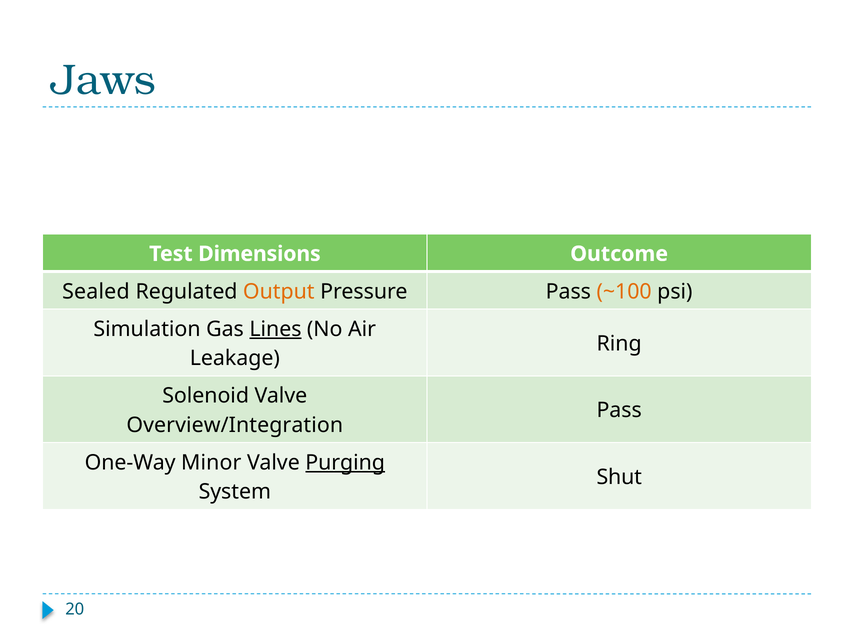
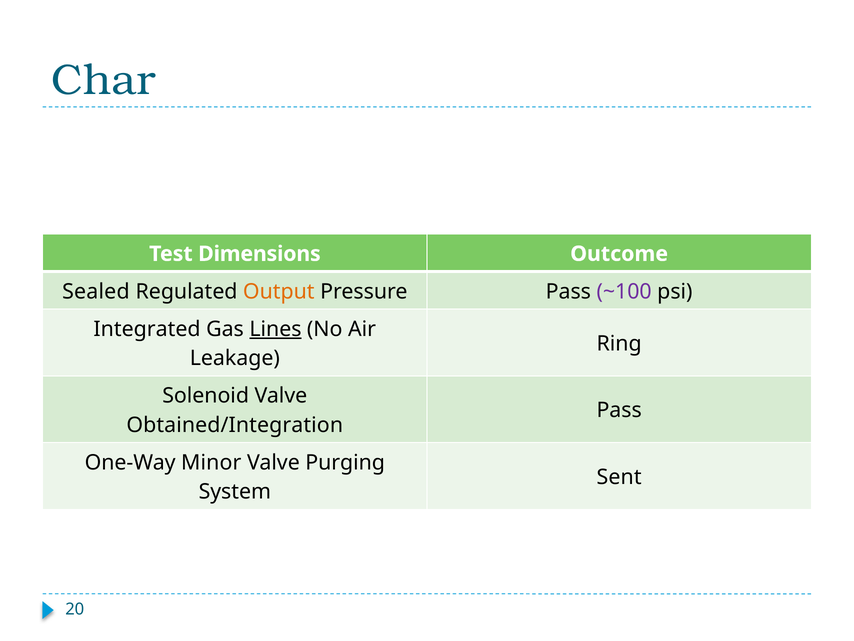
Jaws: Jaws -> Char
~100 colour: orange -> purple
Simulation: Simulation -> Integrated
Overview/Integration: Overview/Integration -> Obtained/Integration
Purging underline: present -> none
Shut: Shut -> Sent
